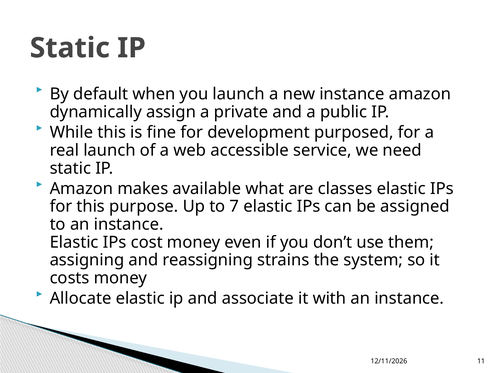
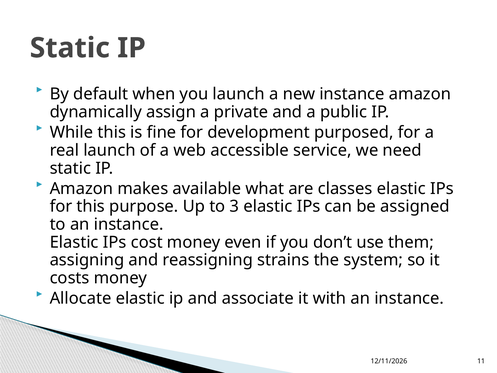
7: 7 -> 3
